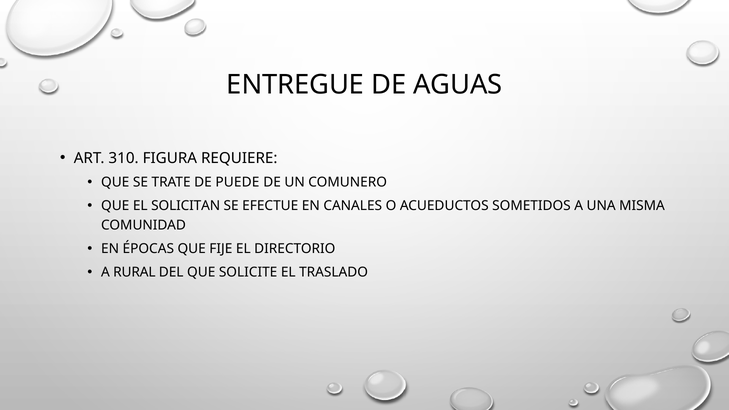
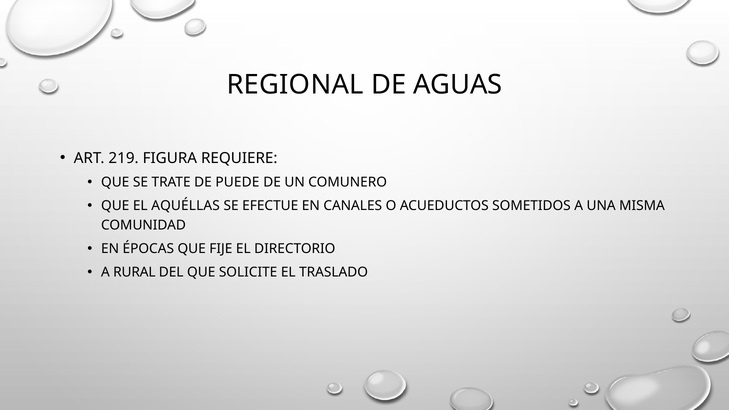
ENTREGUE: ENTREGUE -> REGIONAL
310: 310 -> 219
SOLICITAN: SOLICITAN -> AQUÉLLAS
